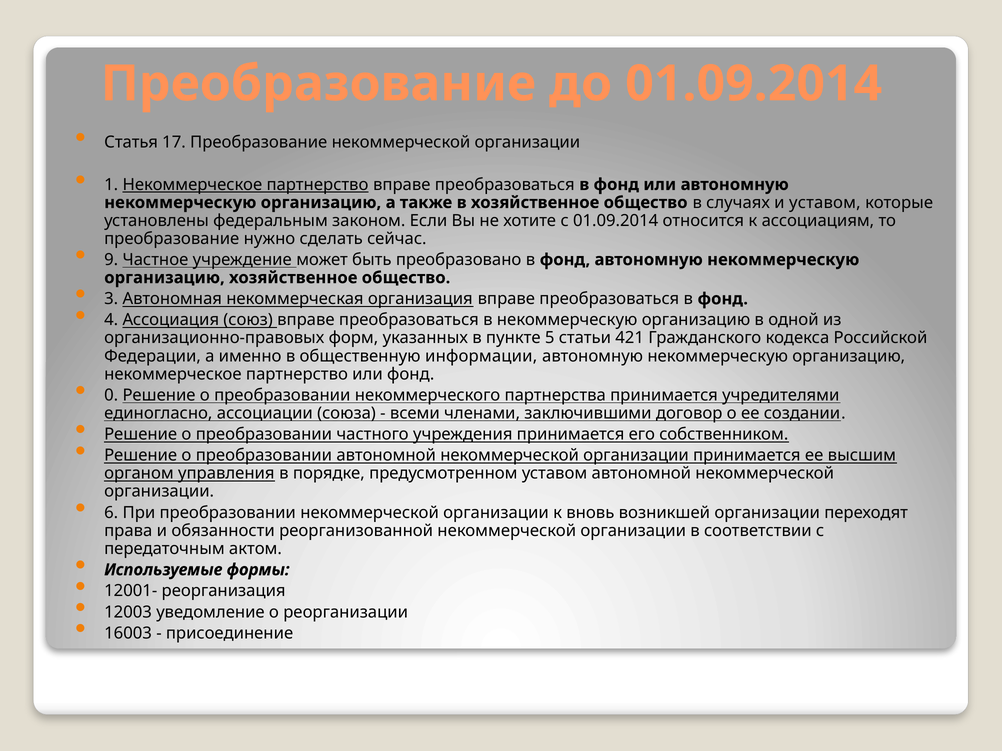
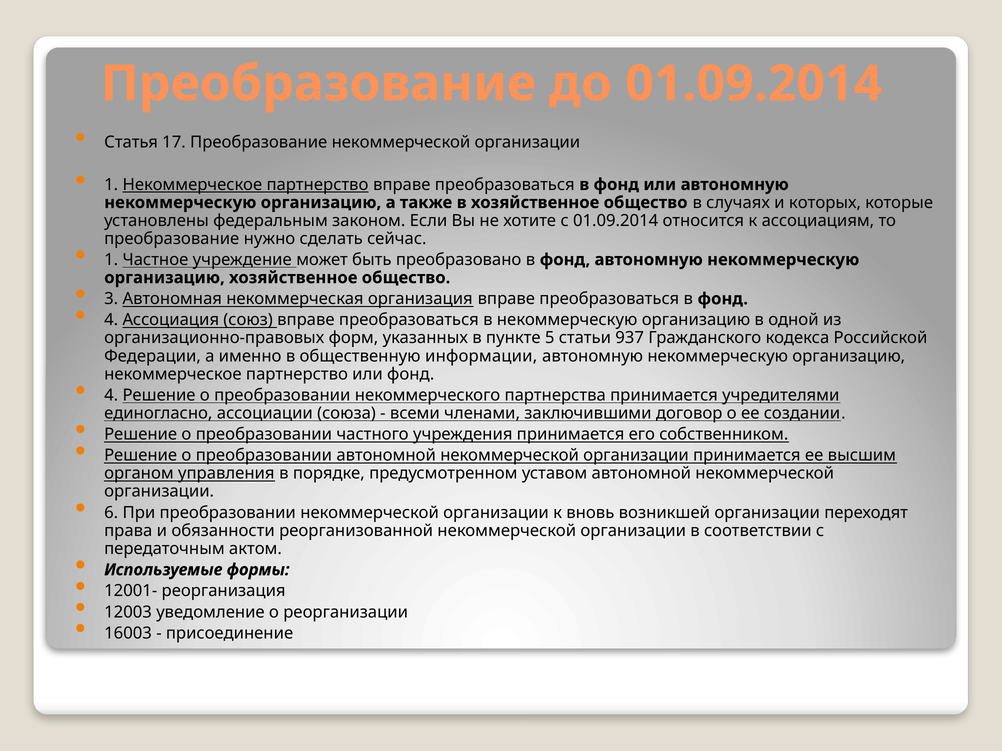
и уставом: уставом -> которых
9 at (111, 260): 9 -> 1
421: 421 -> 937
0 at (111, 395): 0 -> 4
